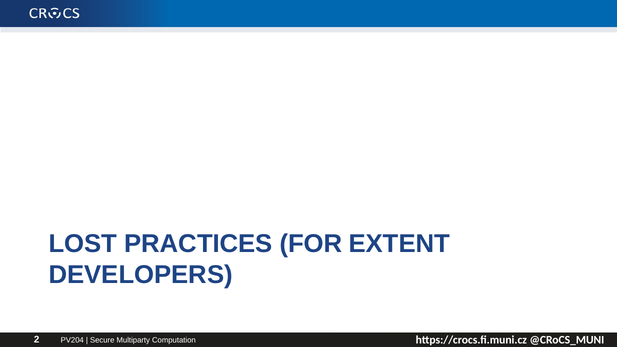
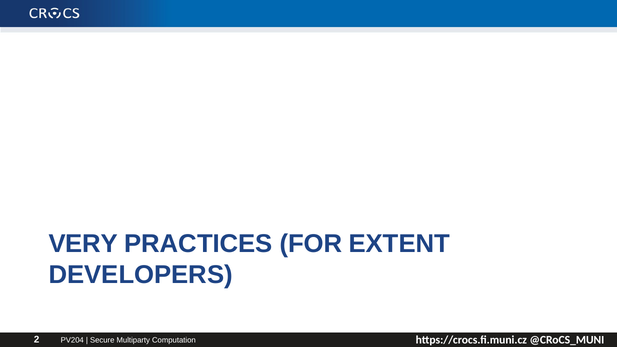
LOST: LOST -> VERY
